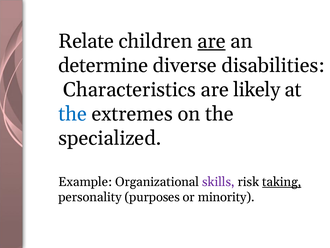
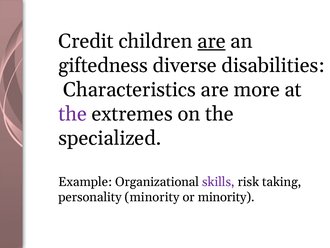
Relate: Relate -> Credit
determine: determine -> giftedness
likely: likely -> more
the at (73, 114) colour: blue -> purple
taking underline: present -> none
personality purposes: purposes -> minority
